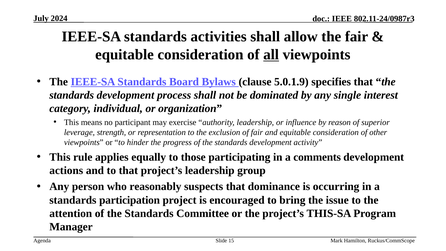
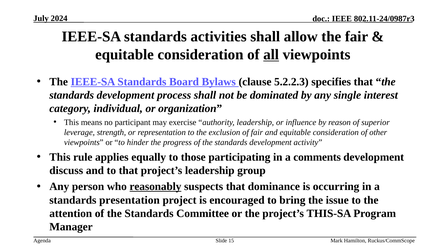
5.0.1.9: 5.0.1.9 -> 5.2.2.3
actions: actions -> discuss
reasonably underline: none -> present
participation: participation -> presentation
